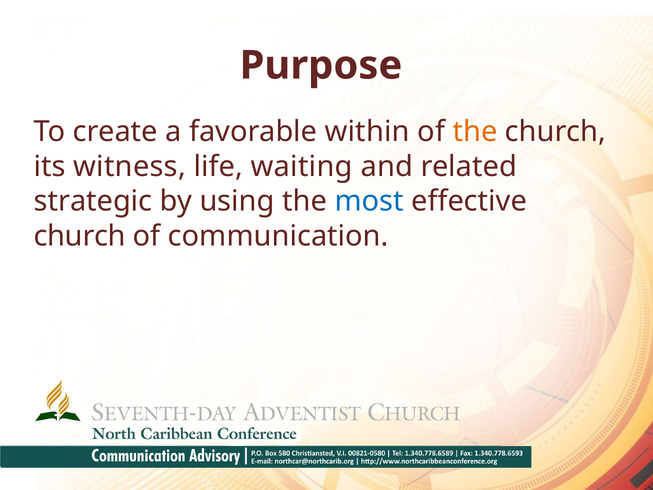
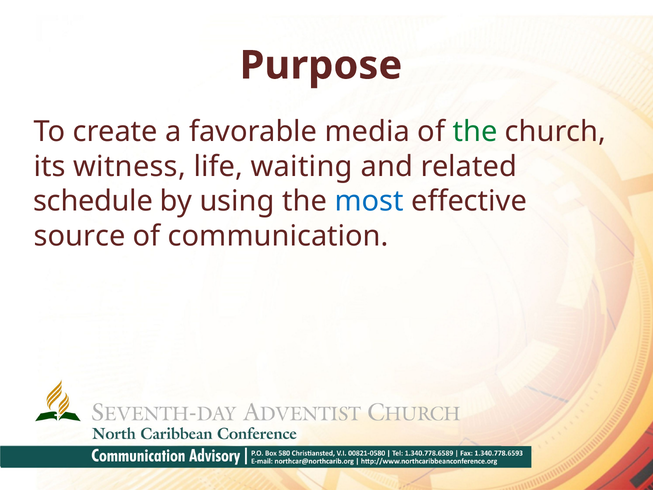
within: within -> media
the at (475, 132) colour: orange -> green
strategic: strategic -> schedule
church at (80, 236): church -> source
